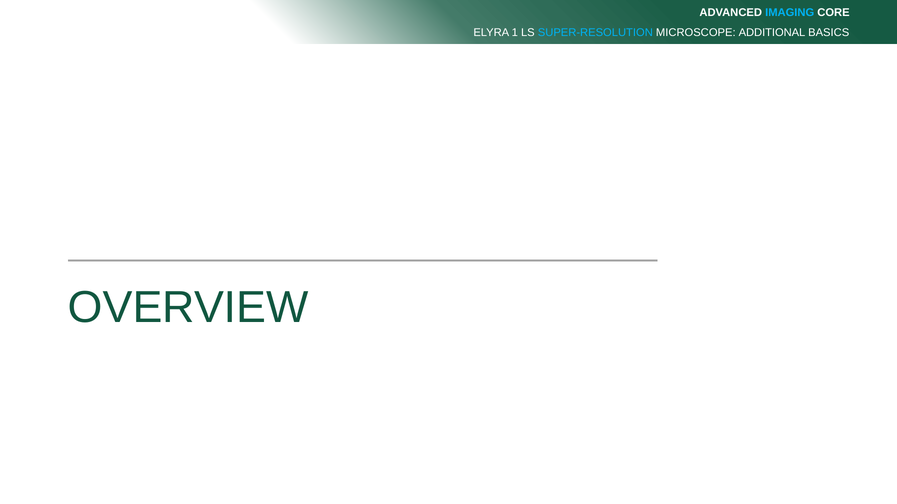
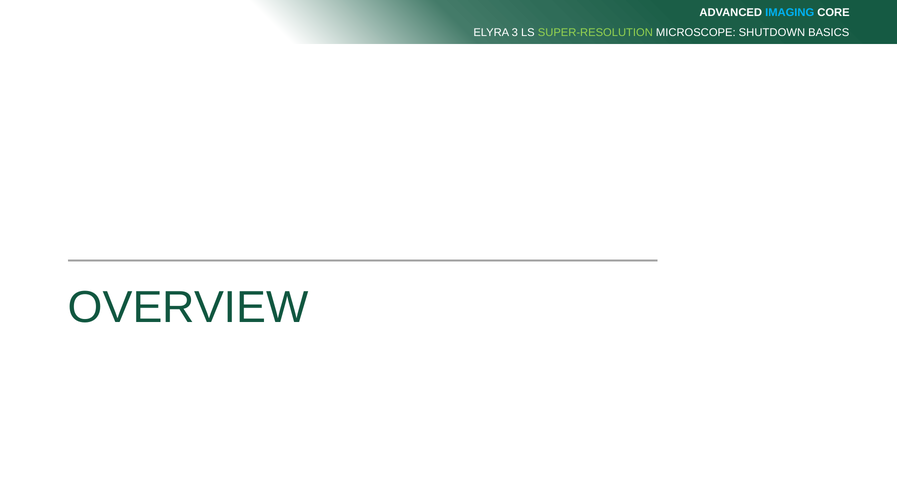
1: 1 -> 3
SUPER-RESOLUTION colour: light blue -> light green
ADDITIONAL: ADDITIONAL -> SHUTDOWN
